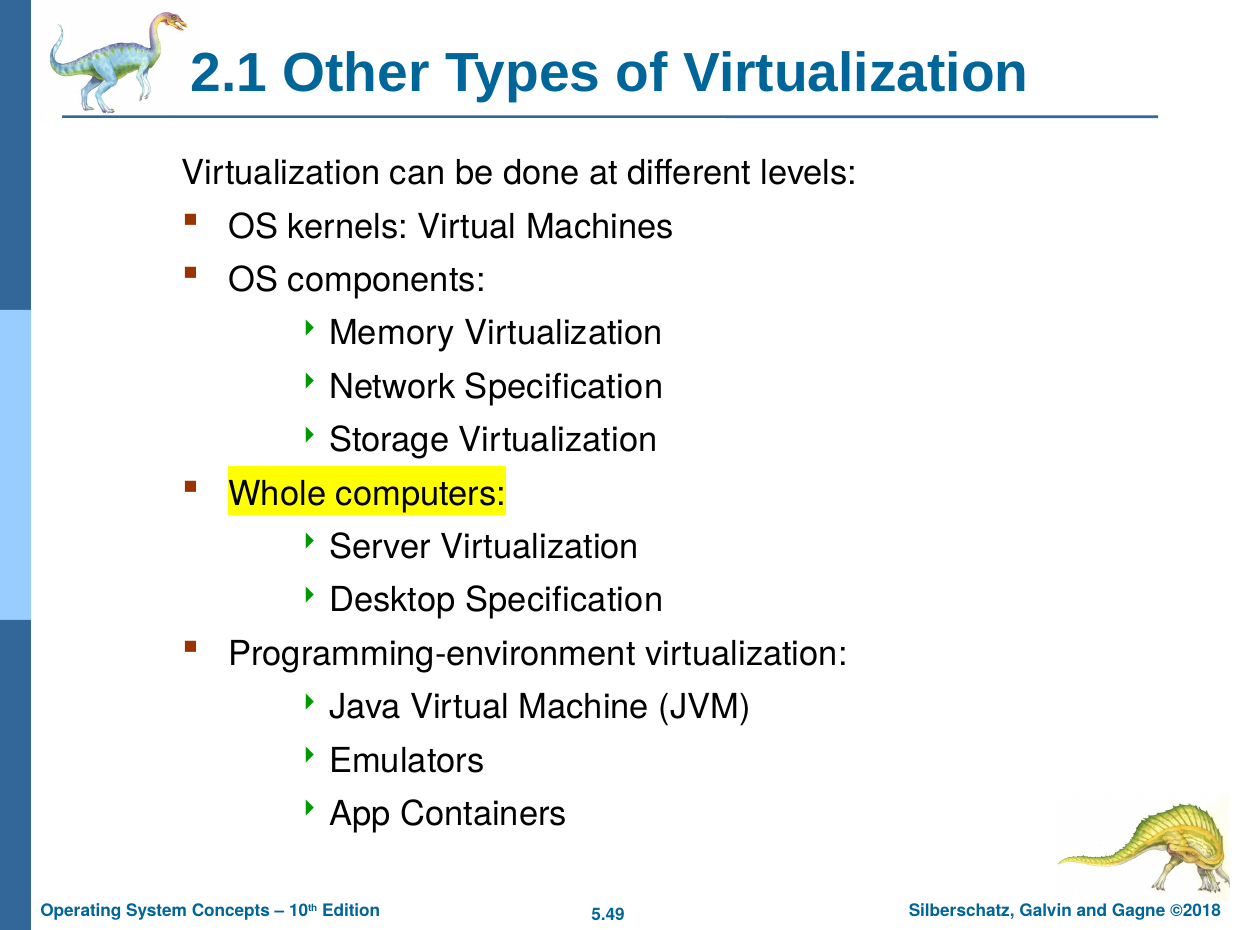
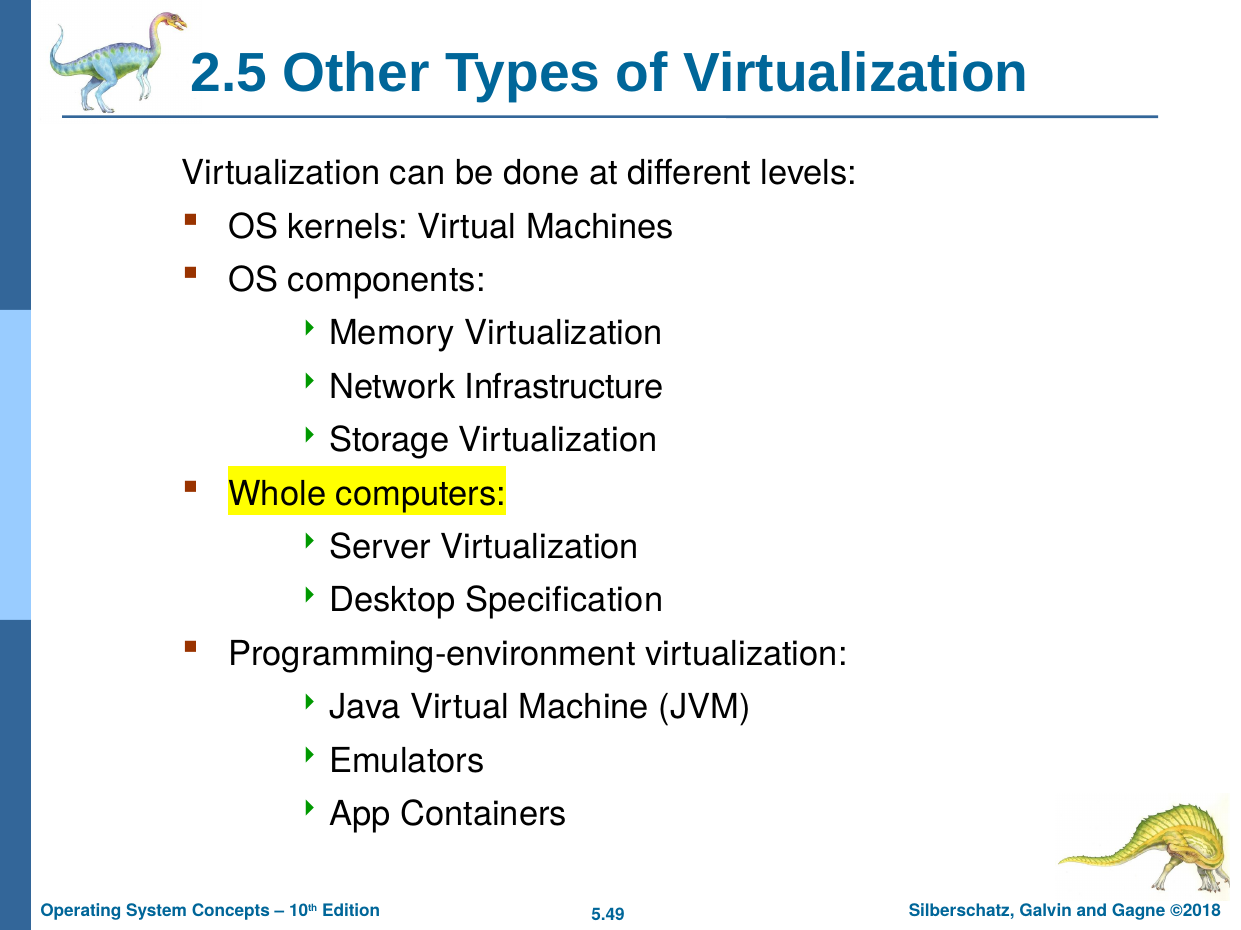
2.1: 2.1 -> 2.5
Network Specification: Specification -> Infrastructure
